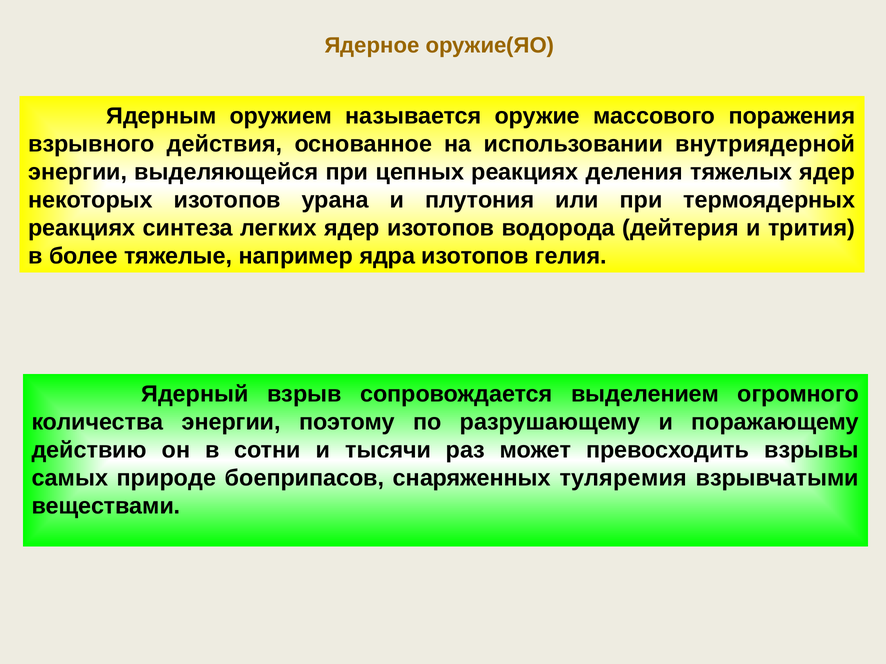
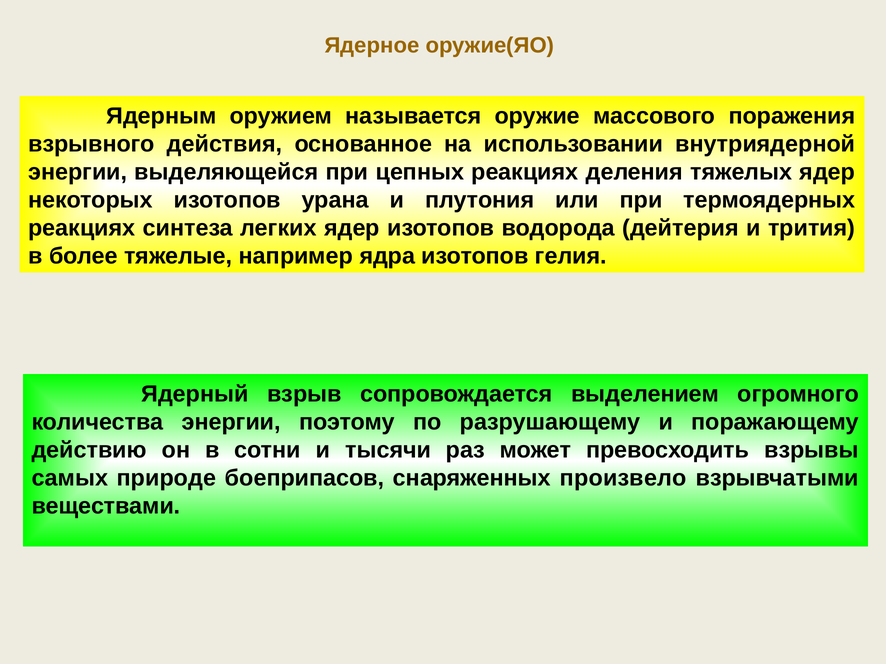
туляремия: туляремия -> произвело
